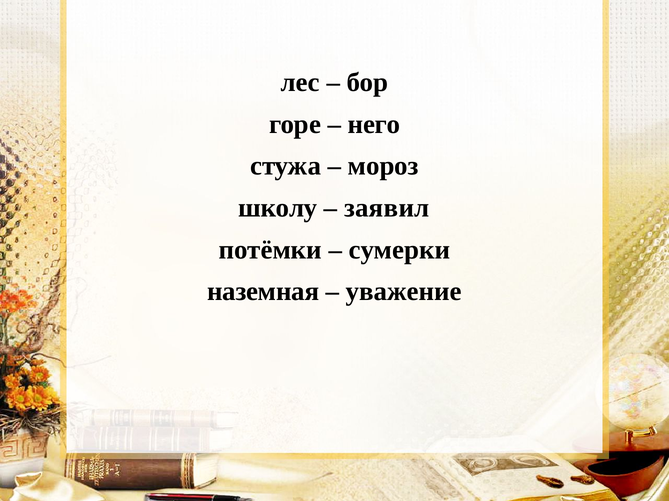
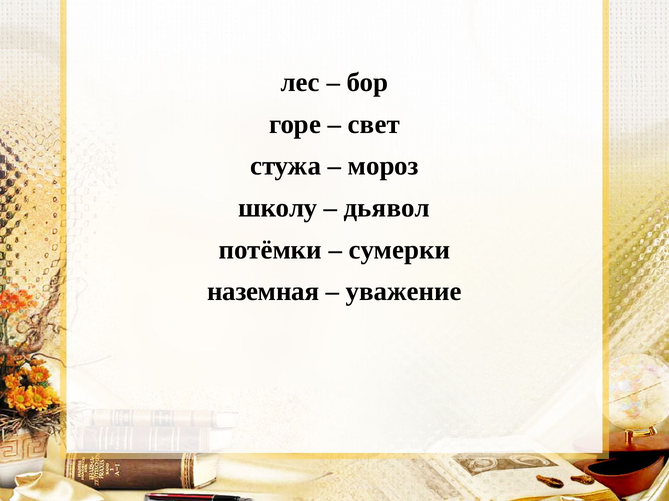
него: него -> свет
заявил: заявил -> дьявол
